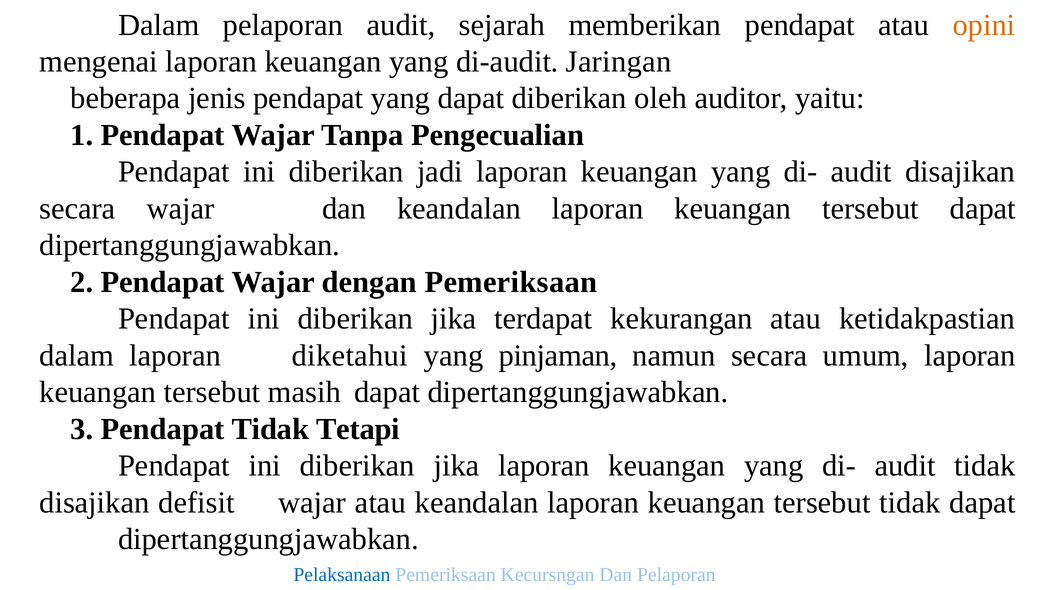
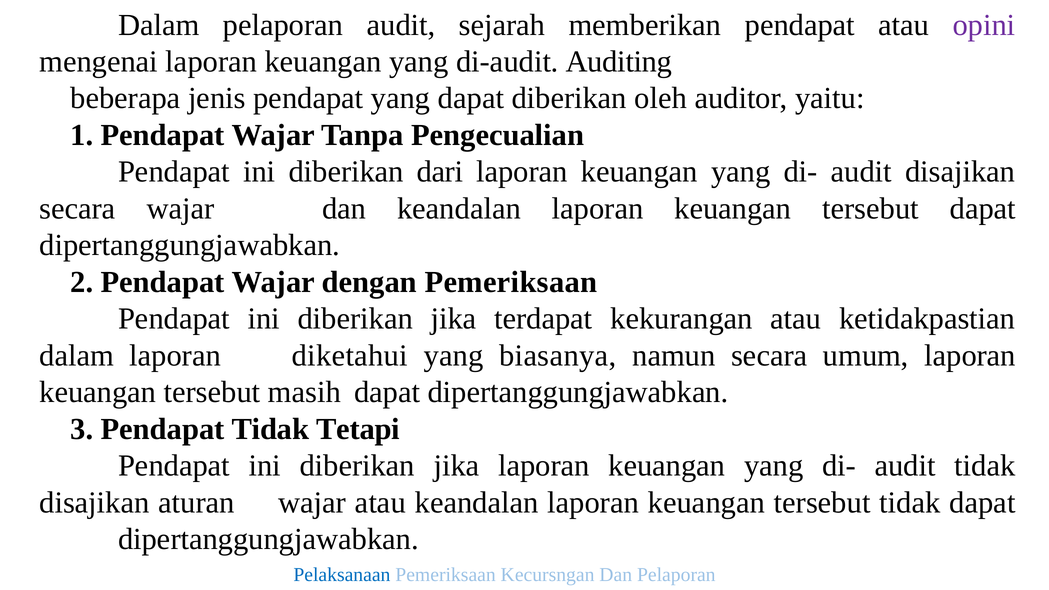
opini colour: orange -> purple
Jaringan: Jaringan -> Auditing
jadi: jadi -> dari
pinjaman: pinjaman -> biasanya
defisit: defisit -> aturan
